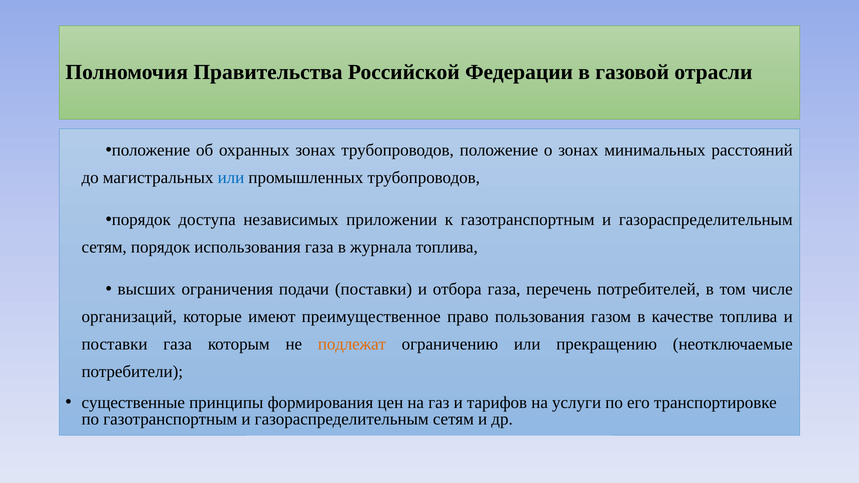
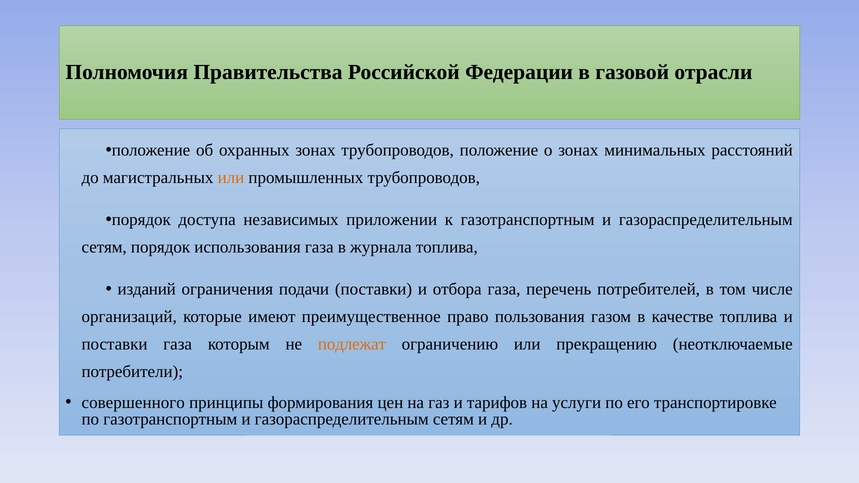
или at (231, 178) colour: blue -> orange
высших: высших -> изданий
существенные: существенные -> совершенного
